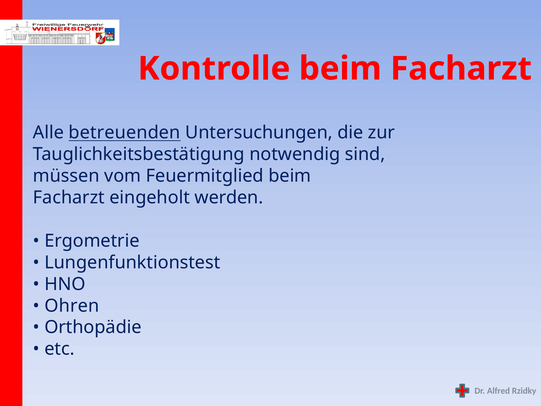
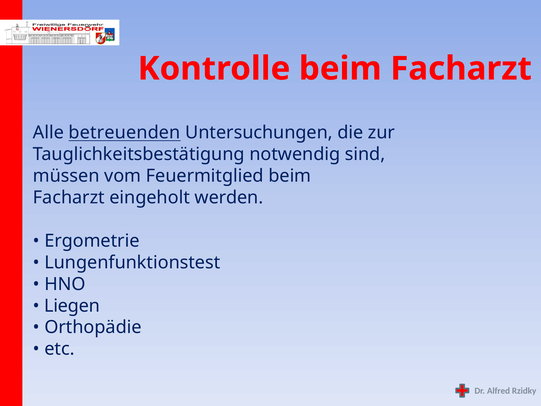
Ohren: Ohren -> Liegen
